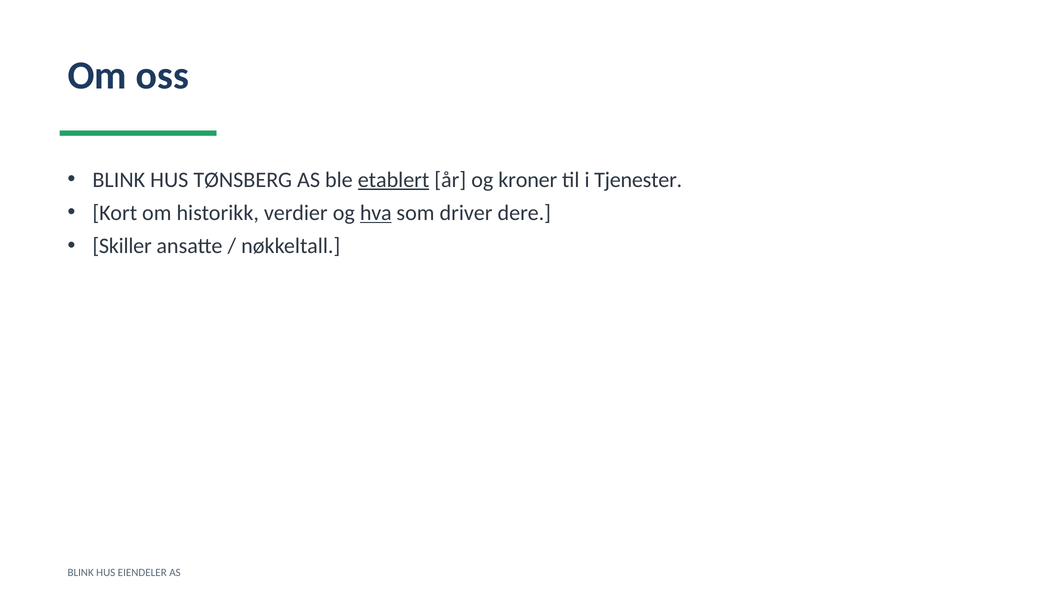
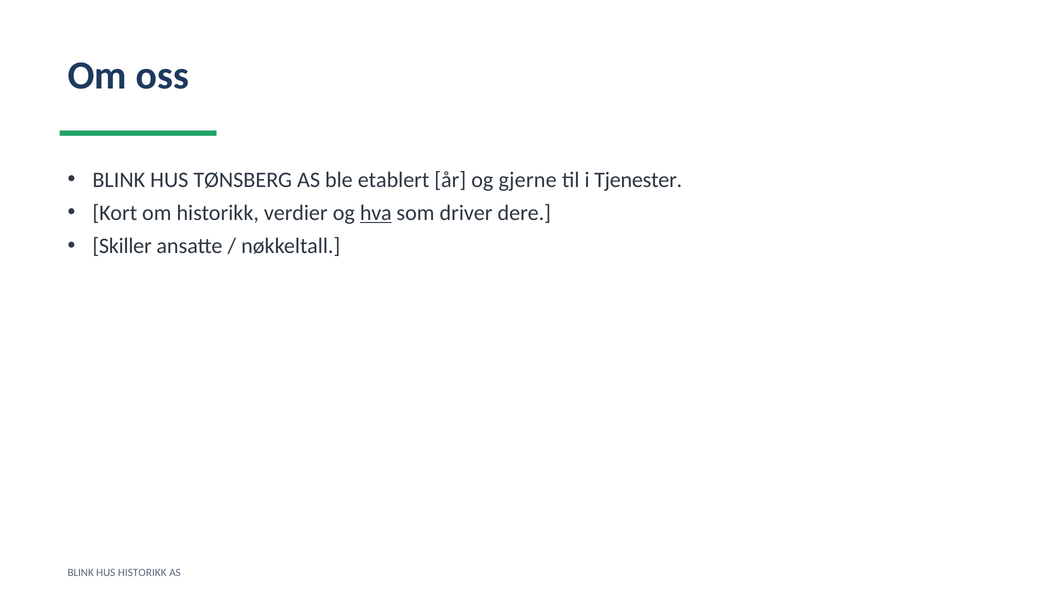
etablert underline: present -> none
kroner: kroner -> gjerne
HUS EIENDELER: EIENDELER -> HISTORIKK
